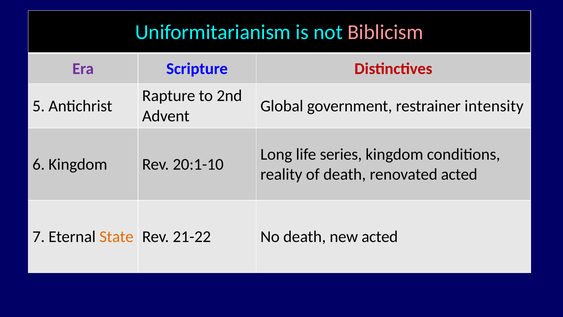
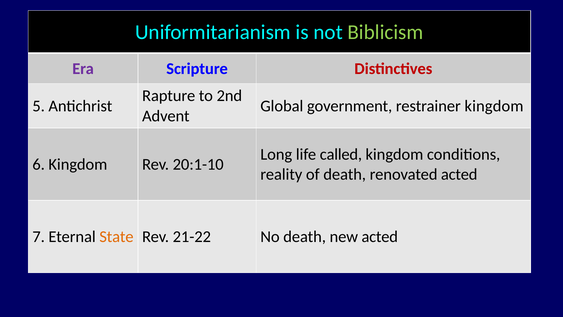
Biblicism colour: pink -> light green
restrainer intensity: intensity -> kingdom
series: series -> called
